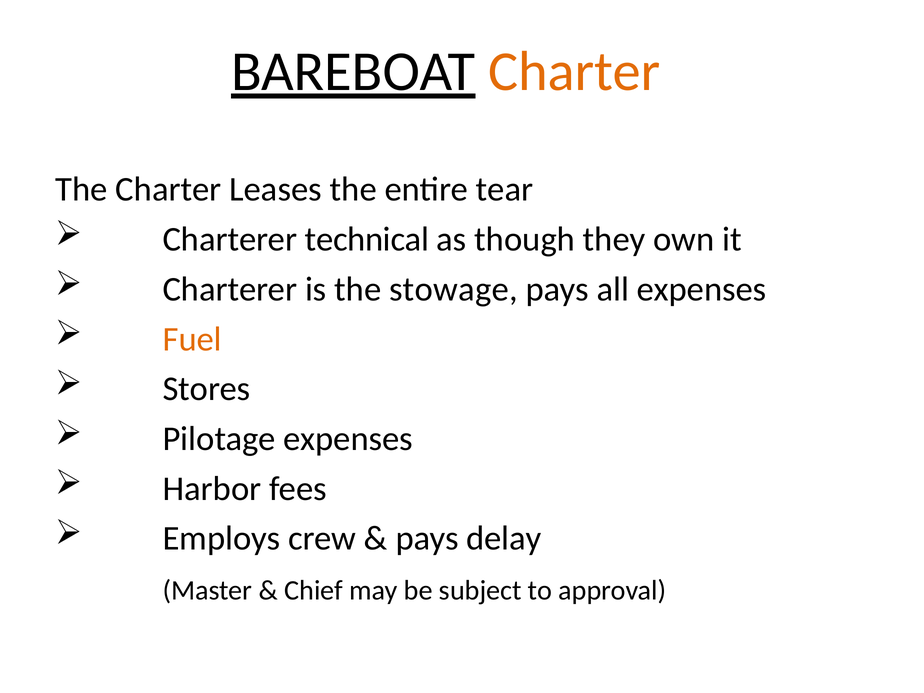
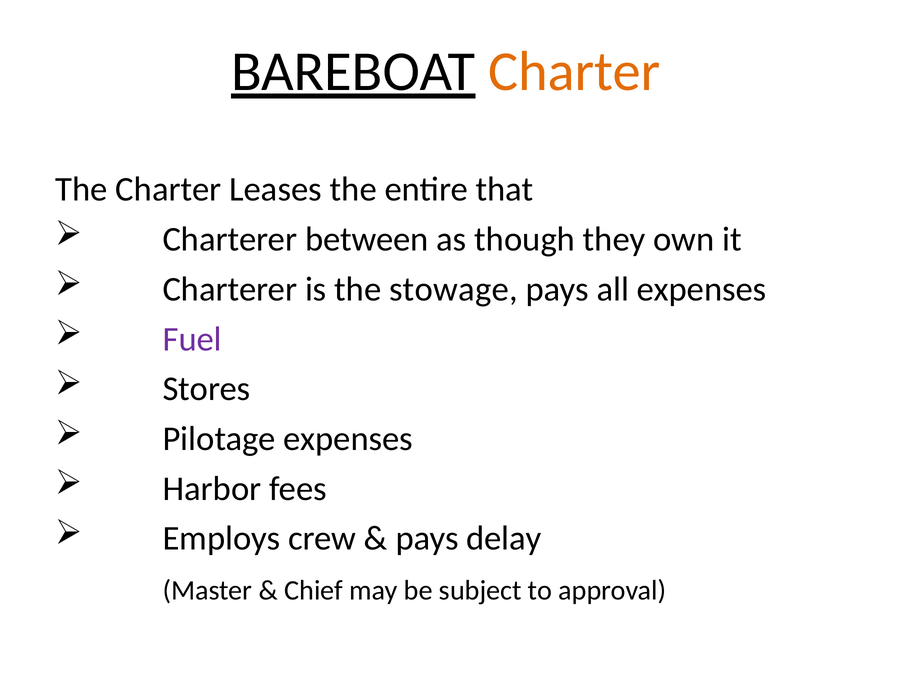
tear: tear -> that
technical: technical -> between
Fuel colour: orange -> purple
